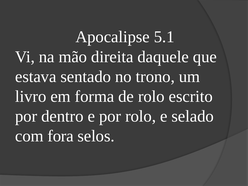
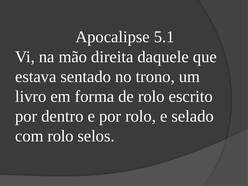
com fora: fora -> rolo
